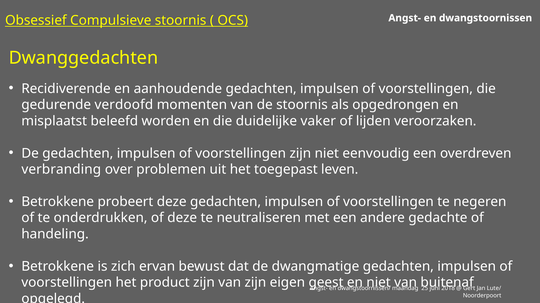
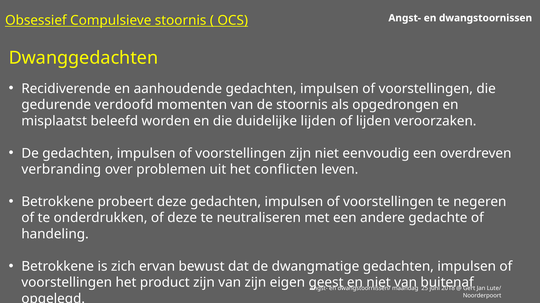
duidelijke vaker: vaker -> lijden
toegepast: toegepast -> conflicten
